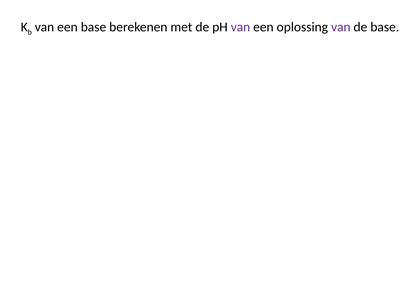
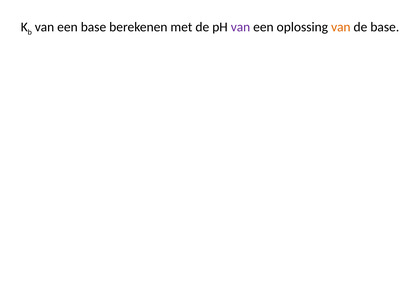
van at (341, 27) colour: purple -> orange
